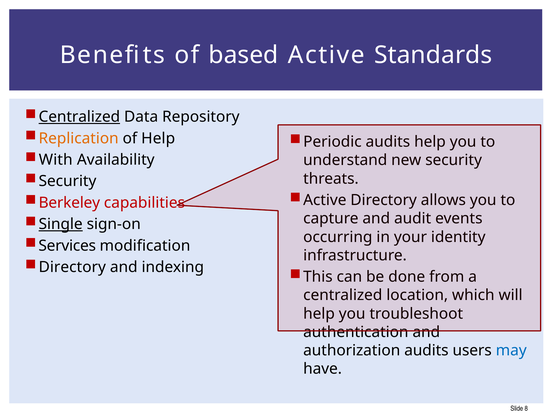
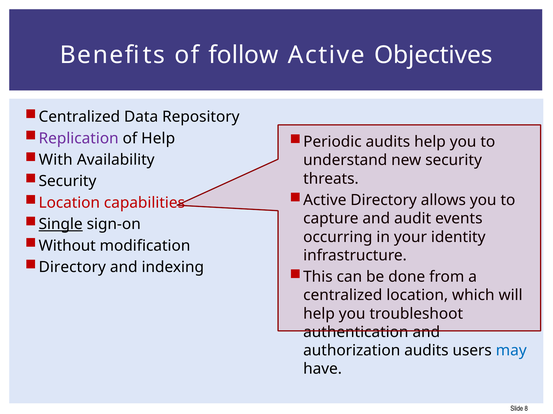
based: based -> follow
Standards: Standards -> Objectives
Centralized at (79, 117) underline: present -> none
Replication colour: orange -> purple
Berkeley at (69, 203): Berkeley -> Location
Services: Services -> Without
